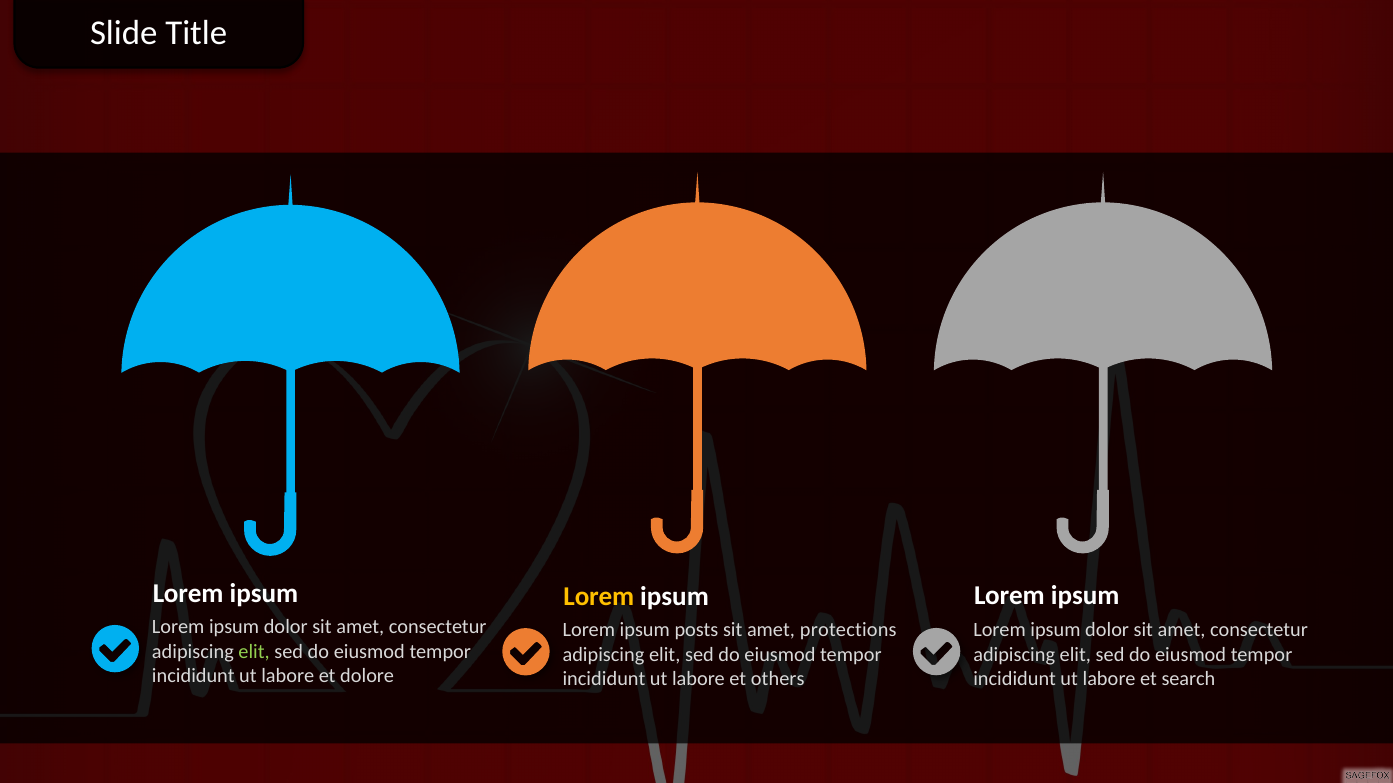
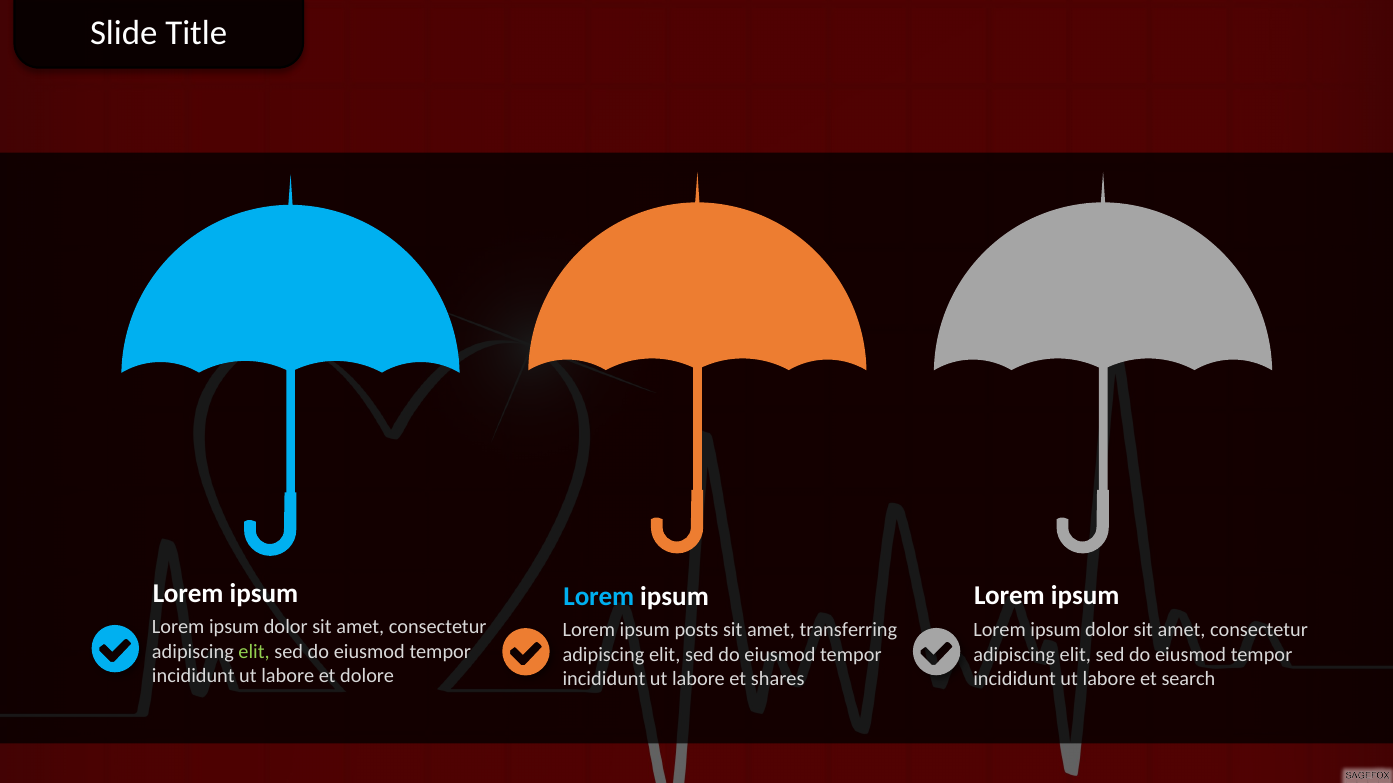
Lorem at (599, 597) colour: yellow -> light blue
protections: protections -> transferring
others: others -> shares
